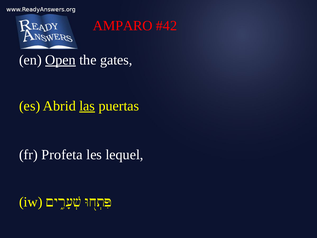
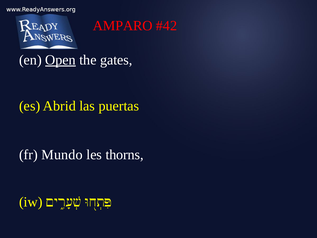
las underline: present -> none
Profeta: Profeta -> Mundo
lequel: lequel -> thorns
